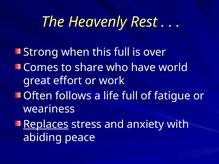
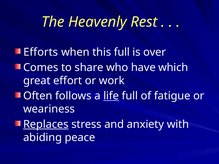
Strong: Strong -> Efforts
world: world -> which
life underline: none -> present
